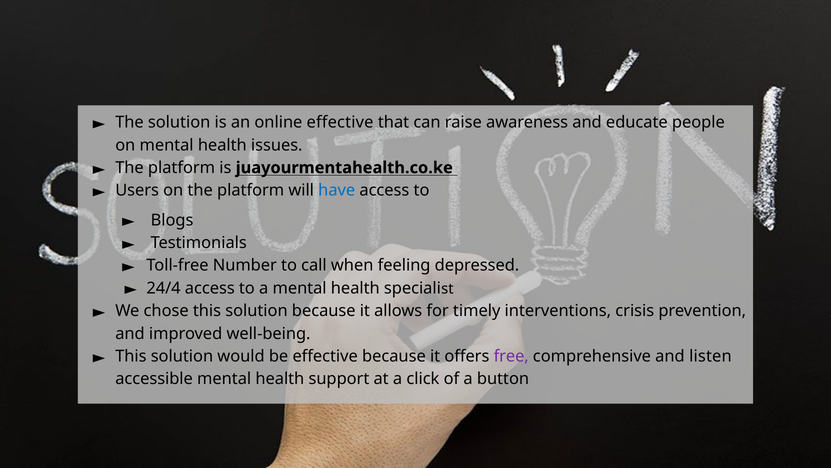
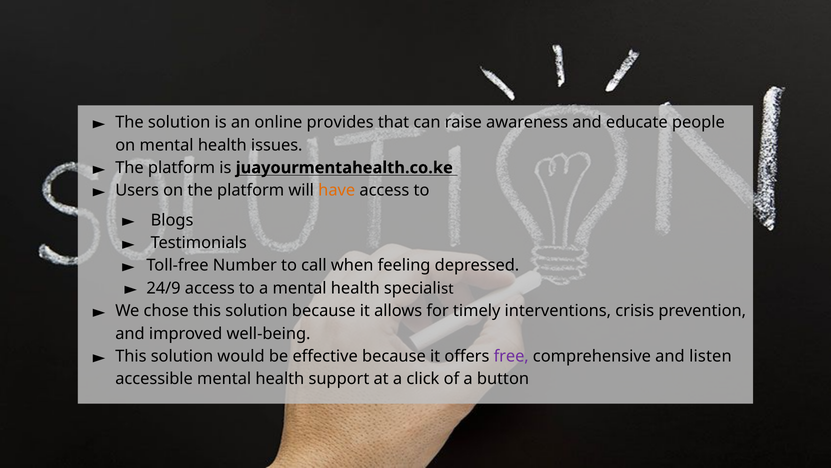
online effective: effective -> provides
have colour: blue -> orange
24/4: 24/4 -> 24/9
